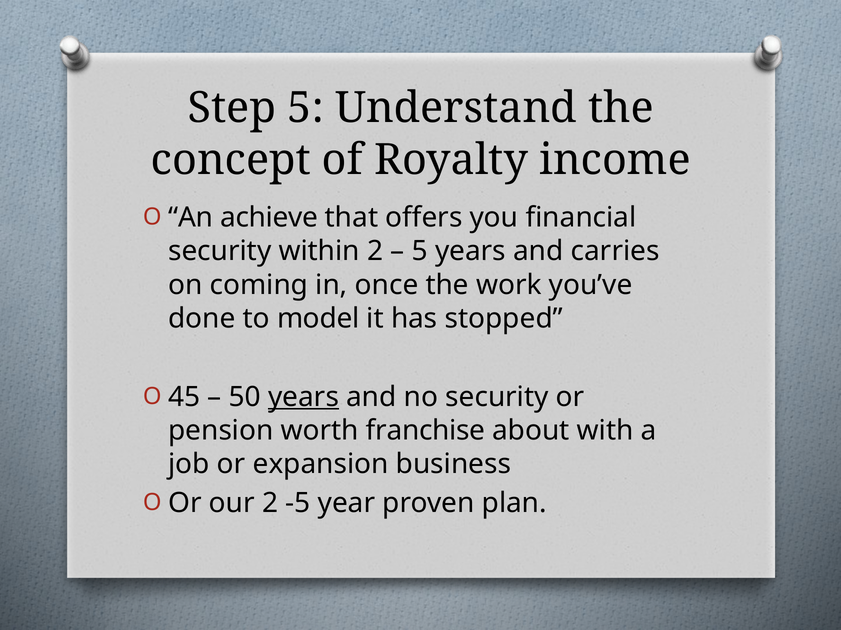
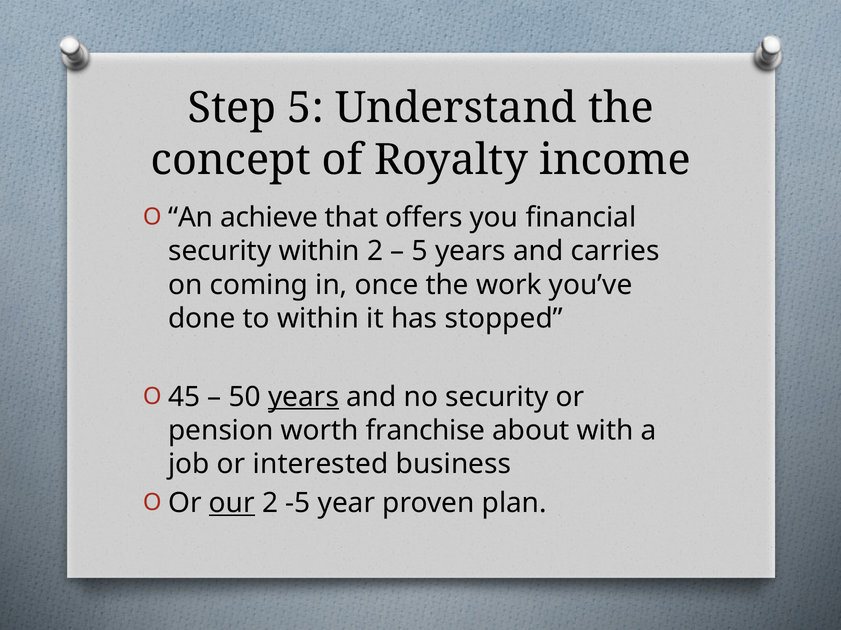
to model: model -> within
expansion: expansion -> interested
our underline: none -> present
